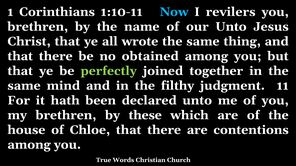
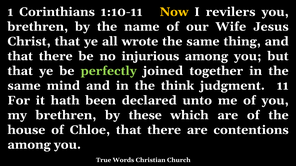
Now colour: light blue -> yellow
our Unto: Unto -> Wife
obtained: obtained -> injurious
filthy: filthy -> think
